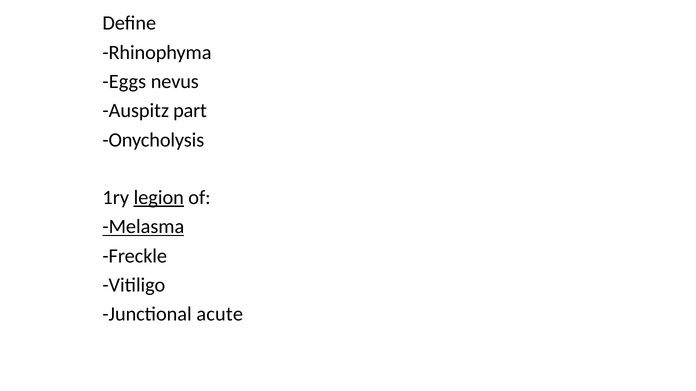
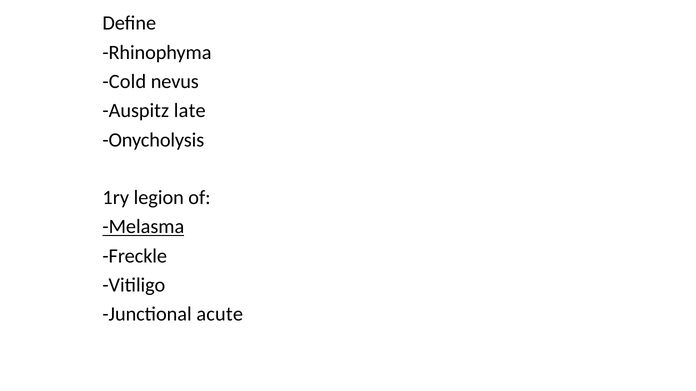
Eggs: Eggs -> Cold
part: part -> late
legion underline: present -> none
